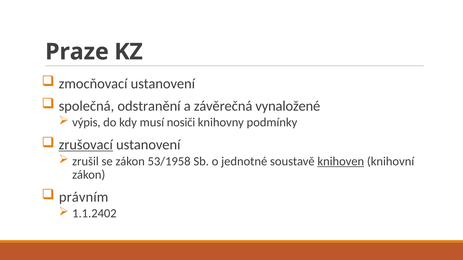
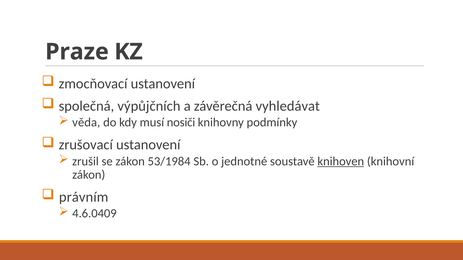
odstranění: odstranění -> výpůjčních
vynaložené: vynaložené -> vyhledávat
výpis: výpis -> věda
zrušovací underline: present -> none
53/1958: 53/1958 -> 53/1984
1.1.2402: 1.1.2402 -> 4.6.0409
